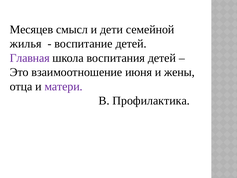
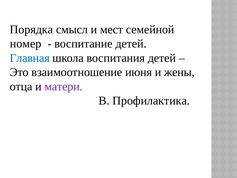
Месяцев: Месяцев -> Порядка
дети: дети -> мест
жилья: жилья -> номер
Главная colour: purple -> blue
